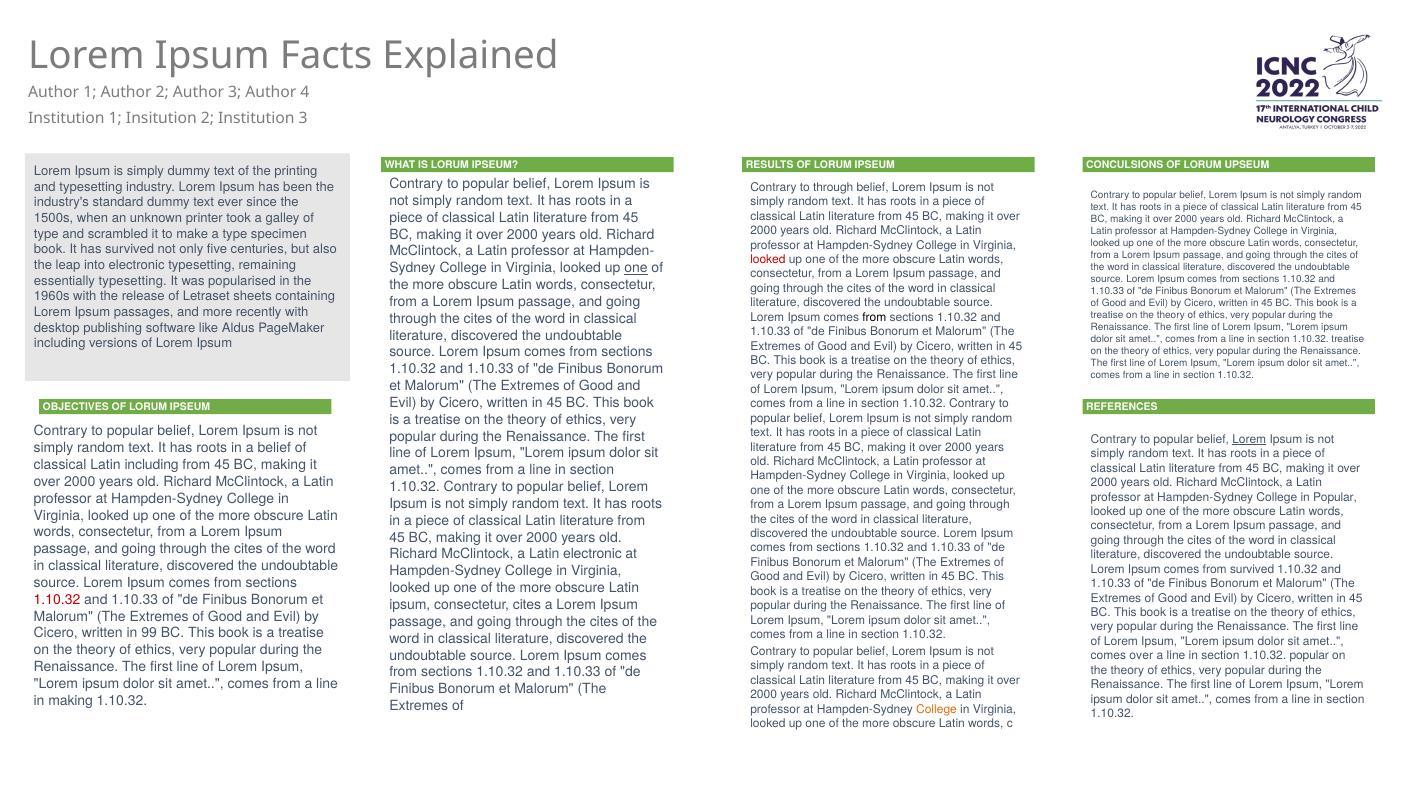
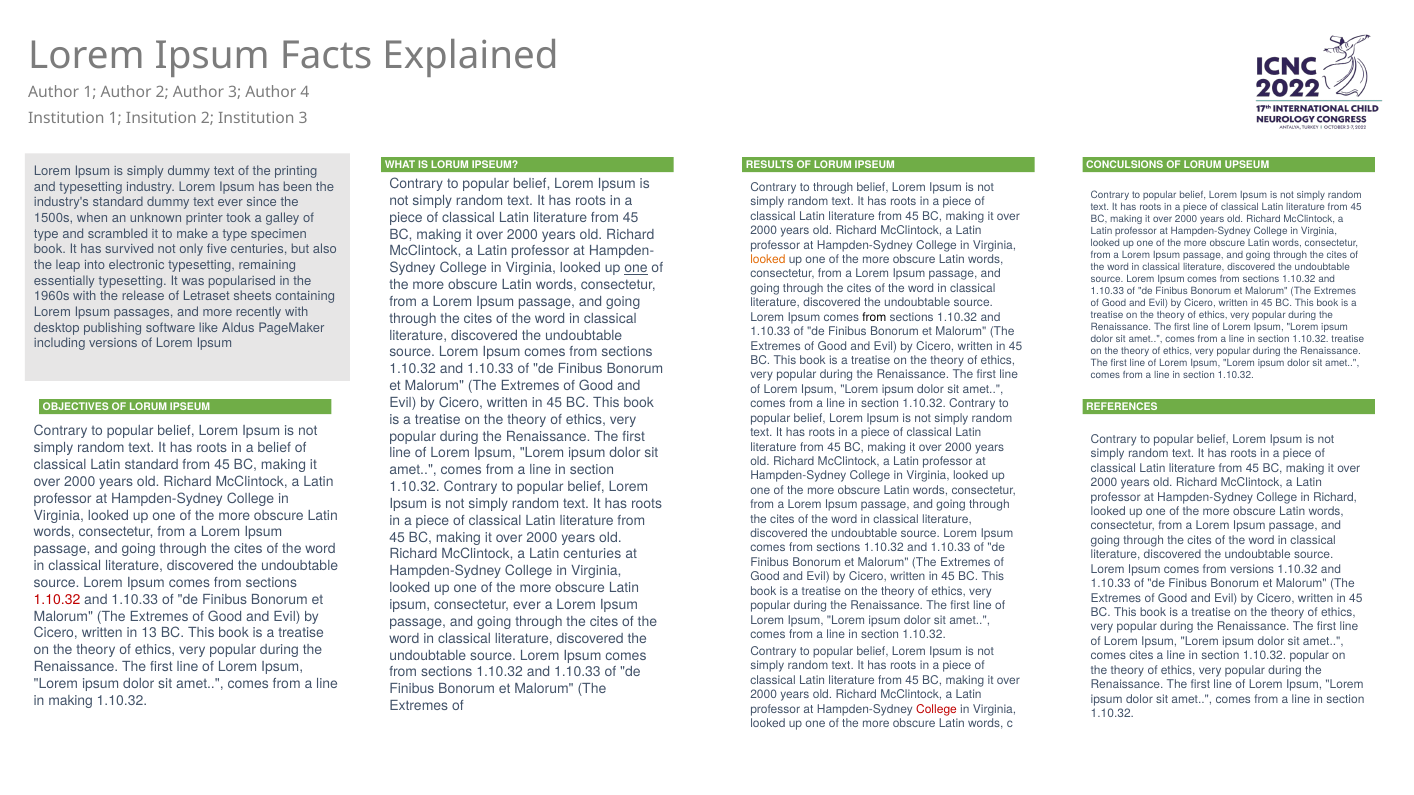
looked at (768, 260) colour: red -> orange
Lorem at (1249, 439) underline: present -> none
Latin including: including -> standard
in Popular: Popular -> Richard
Latin electronic: electronic -> centuries
from survived: survived -> versions
consectetur cites: cites -> ever
99: 99 -> 13
comes over: over -> cites
College at (937, 709) colour: orange -> red
